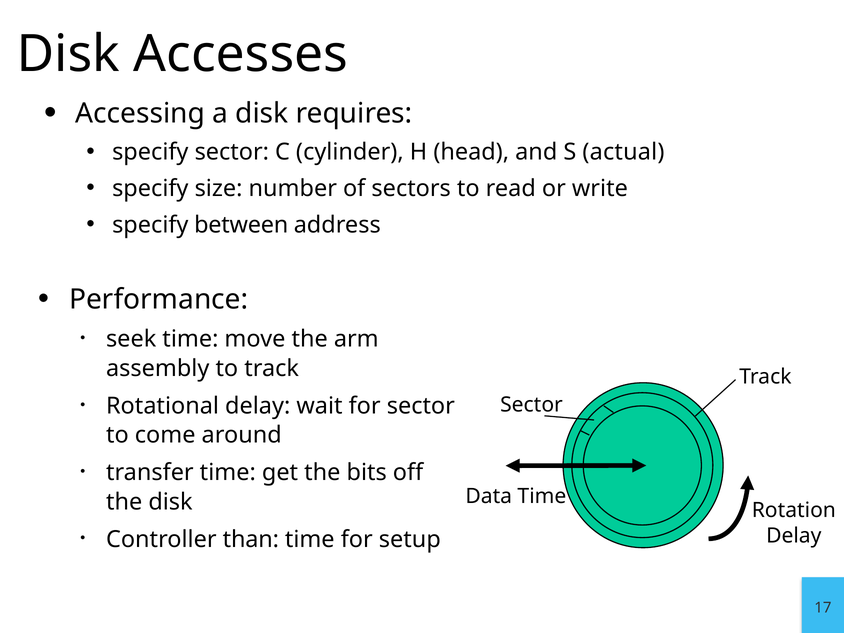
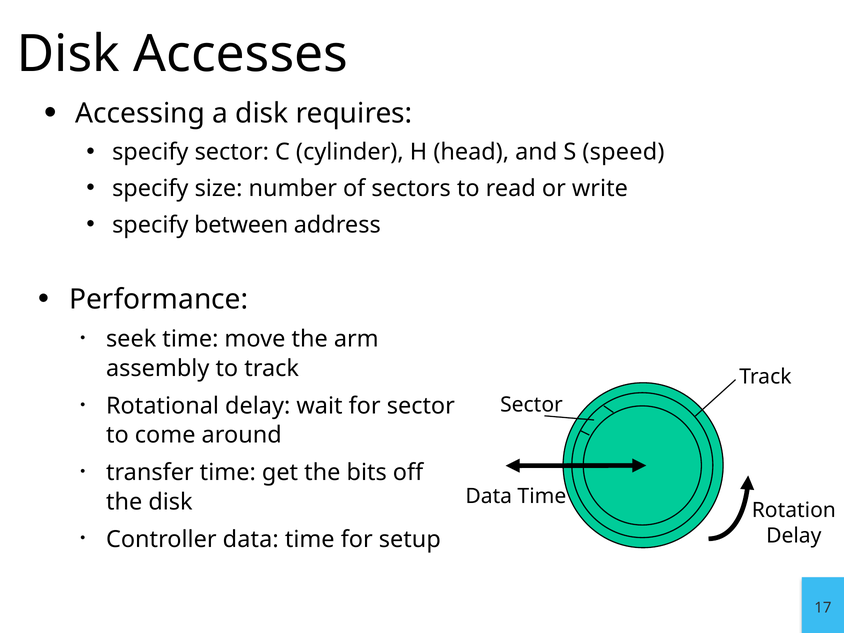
actual: actual -> speed
Controller than: than -> data
